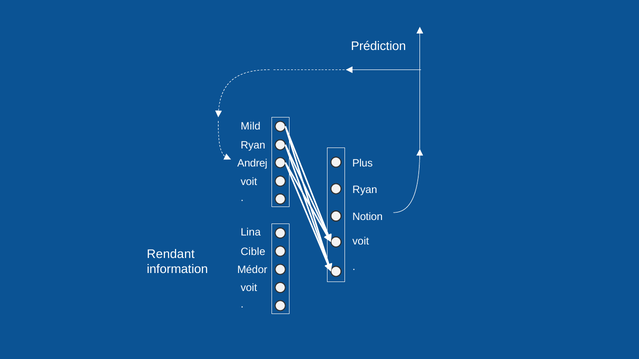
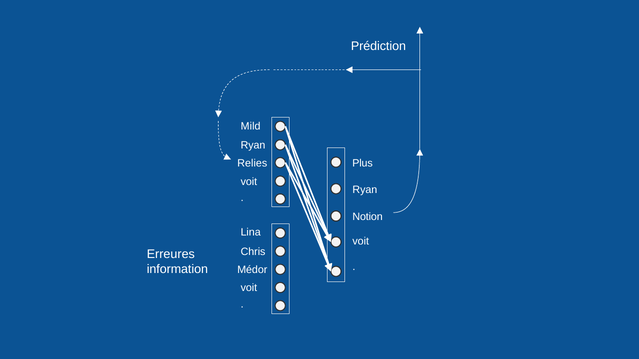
Andrej: Andrej -> Relies
Cible: Cible -> Chris
Rendant: Rendant -> Erreures
